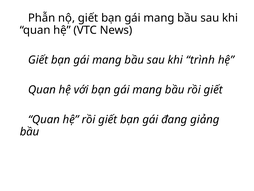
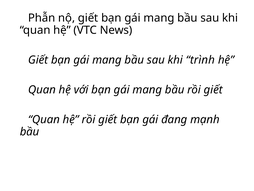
giảng: giảng -> mạnh
